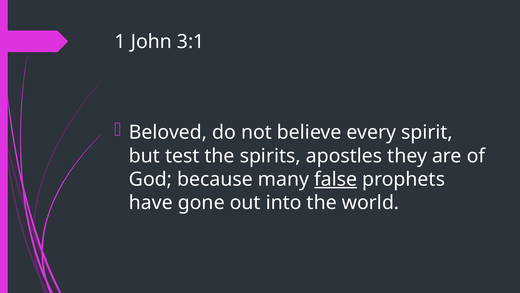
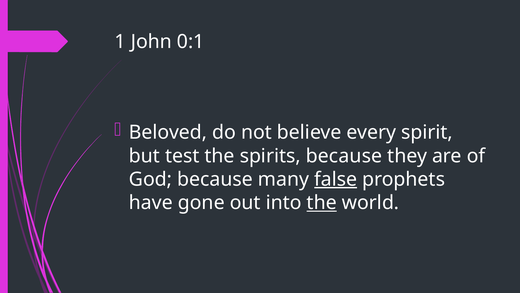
3:1: 3:1 -> 0:1
spirits apostles: apostles -> because
the at (322, 202) underline: none -> present
